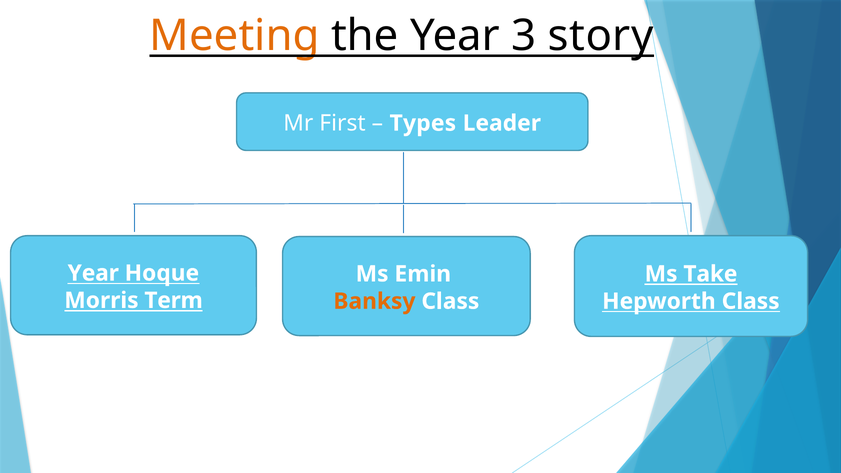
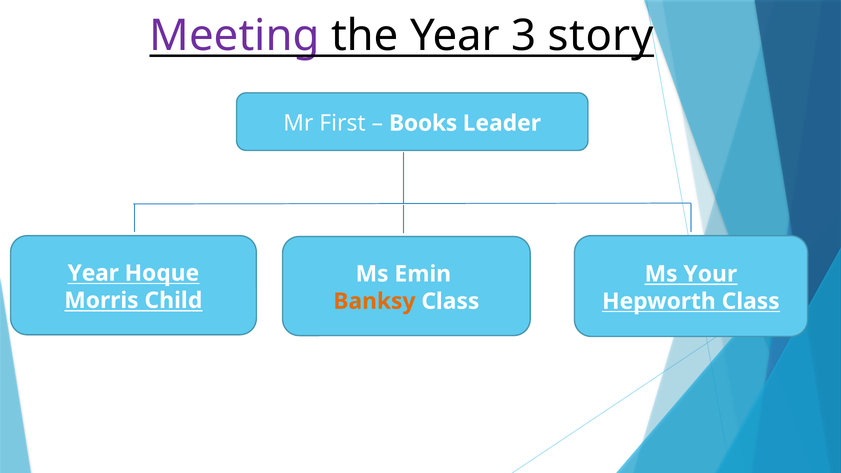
Meeting colour: orange -> purple
Types: Types -> Books
Take: Take -> Your
Term: Term -> Child
